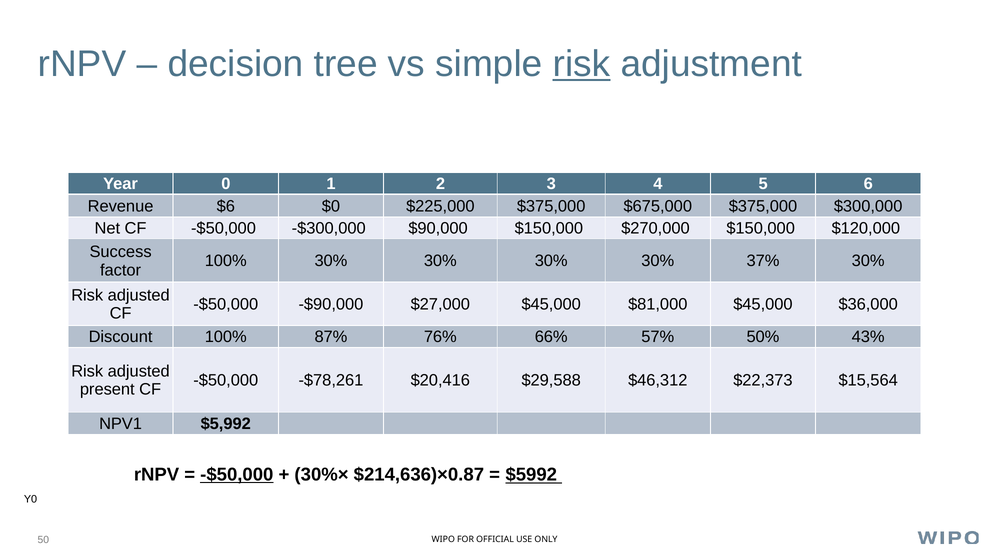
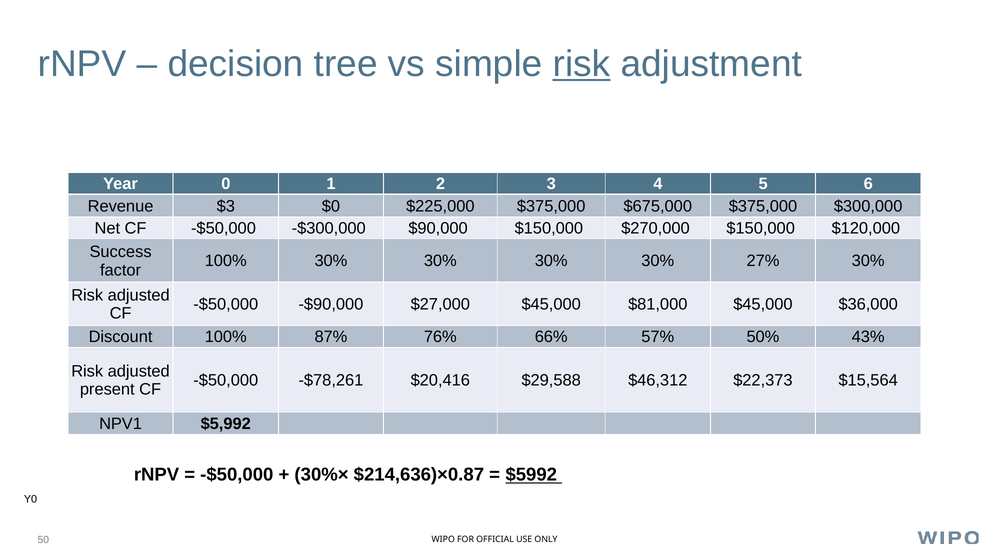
$6: $6 -> $3
37%: 37% -> 27%
-$50,000 at (237, 475) underline: present -> none
